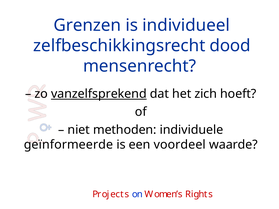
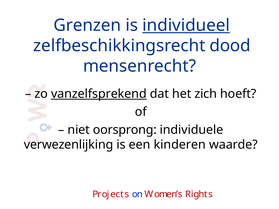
individueel underline: none -> present
methoden: methoden -> oorsprong
geïnformeerde: geïnformeerde -> verwezenlijking
voordeel: voordeel -> kinderen
